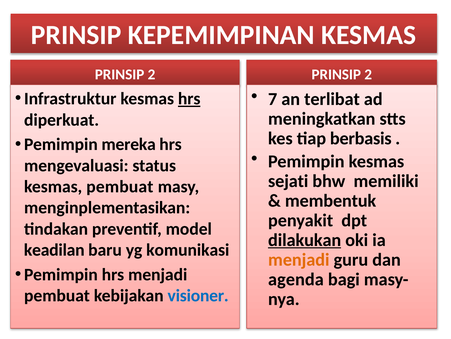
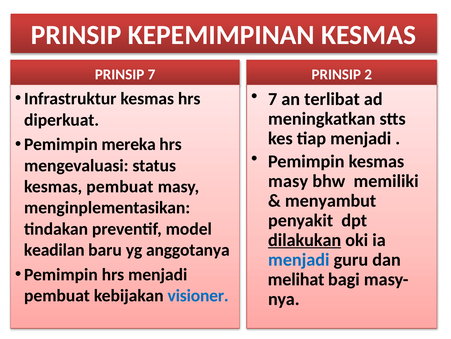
2 at (151, 74): 2 -> 7
hrs at (189, 99) underline: present -> none
tiap berbasis: berbasis -> menjadi
sejati at (288, 181): sejati -> masy
membentuk: membentuk -> menyambut
komunikasi: komunikasi -> anggotanya
menjadi at (299, 259) colour: orange -> blue
agenda: agenda -> melihat
